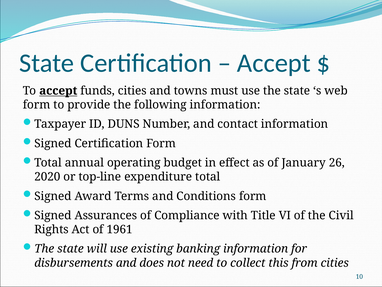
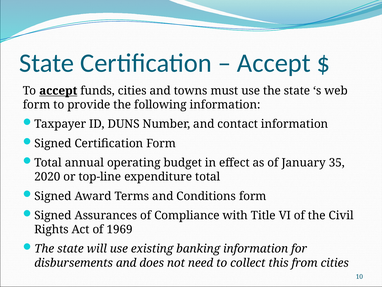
26: 26 -> 35
1961: 1961 -> 1969
